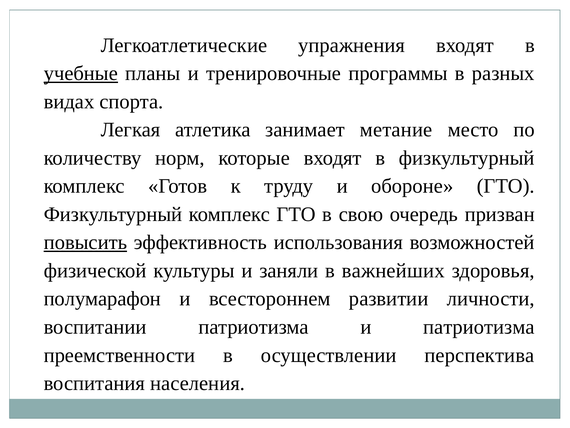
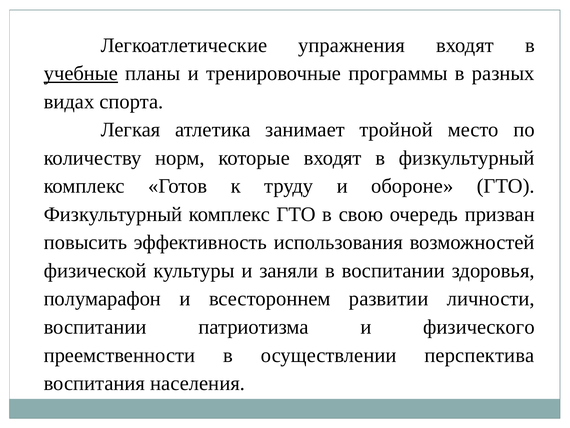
метание: метание -> тройной
повысить underline: present -> none
в важнейших: важнейших -> воспитании
и патриотизма: патриотизма -> физического
